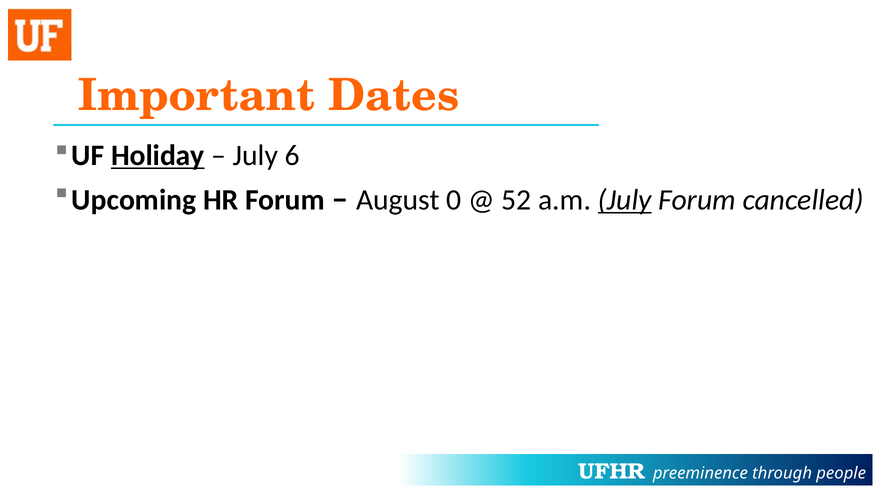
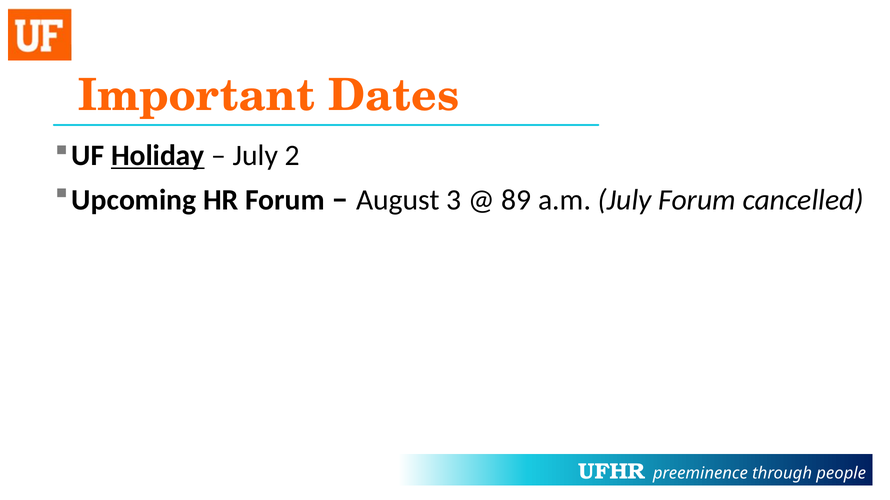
6: 6 -> 2
0: 0 -> 3
52: 52 -> 89
July at (625, 200) underline: present -> none
